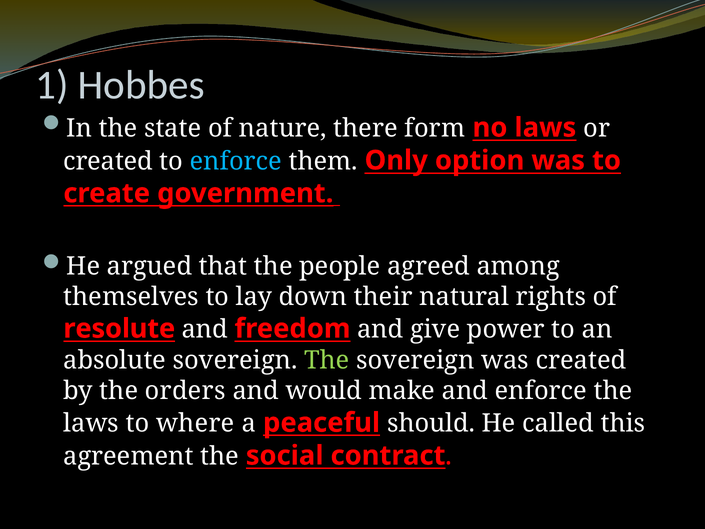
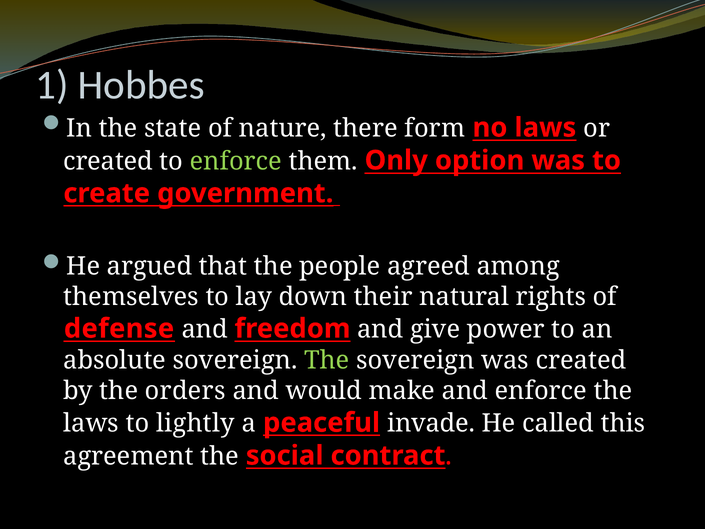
enforce at (236, 161) colour: light blue -> light green
resolute: resolute -> defense
where: where -> lightly
should: should -> invade
